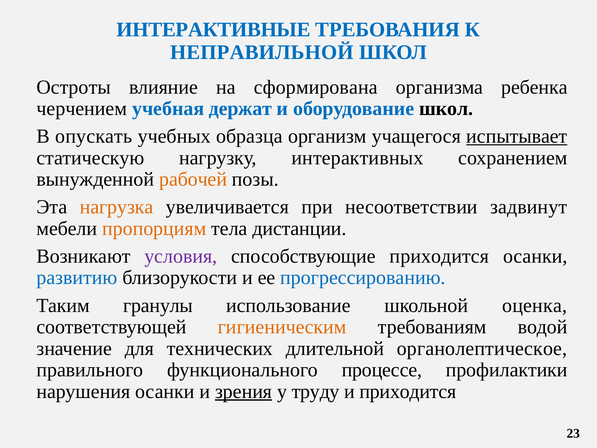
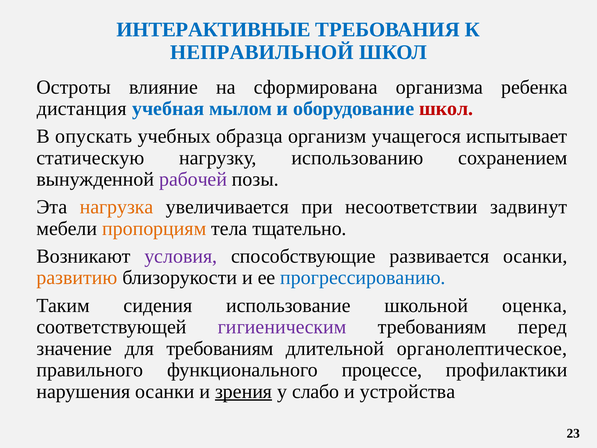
черчением: черчением -> дистанция
держат: держат -> мылом
школ at (446, 109) colour: black -> red
испытывает underline: present -> none
интерактивных: интерактивных -> использованию
рабочей colour: orange -> purple
дистанции: дистанции -> тщательно
способствующие приходится: приходится -> развивается
развитию colour: blue -> orange
гранулы: гранулы -> сидения
гигиеническим colour: orange -> purple
водой: водой -> перед
для технических: технических -> требованиям
труду: труду -> слабо
и приходится: приходится -> устройства
